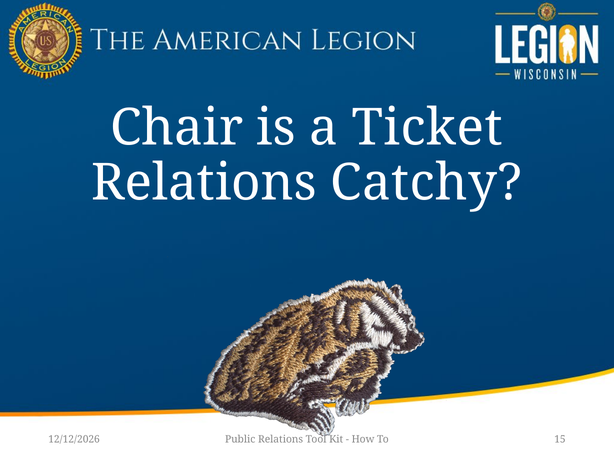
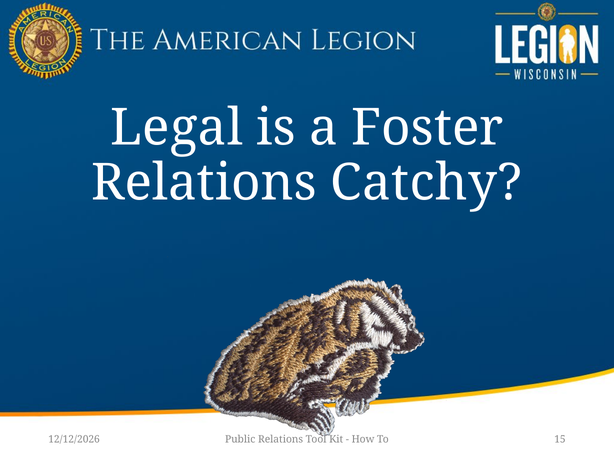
Chair: Chair -> Legal
Ticket: Ticket -> Foster
